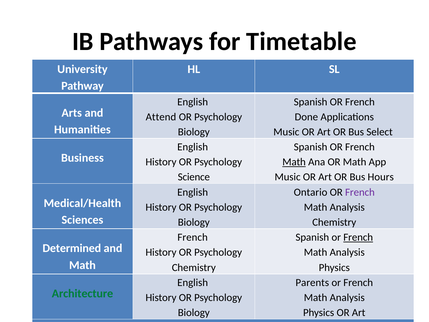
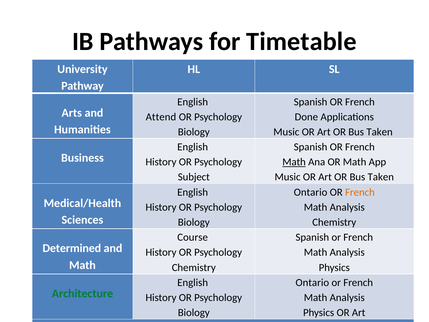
Select at (380, 132): Select -> Taken
Science: Science -> Subject
Hours at (381, 177): Hours -> Taken
French at (360, 192) colour: purple -> orange
French at (193, 237): French -> Course
French at (358, 237) underline: present -> none
Parents at (312, 282): Parents -> Ontario
